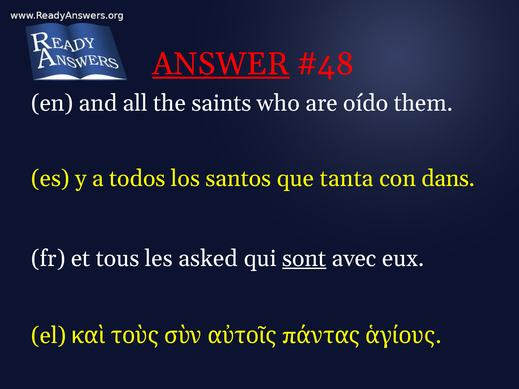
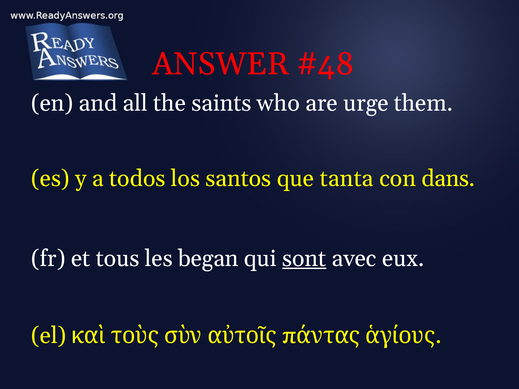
ANSWER underline: present -> none
oído: oído -> urge
asked: asked -> began
